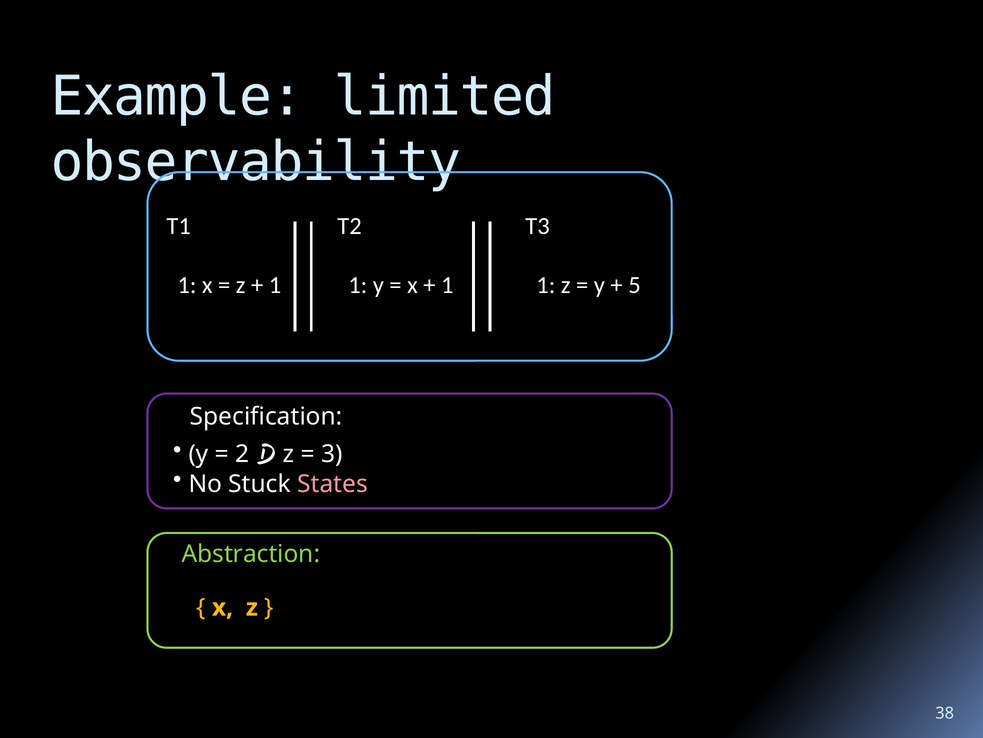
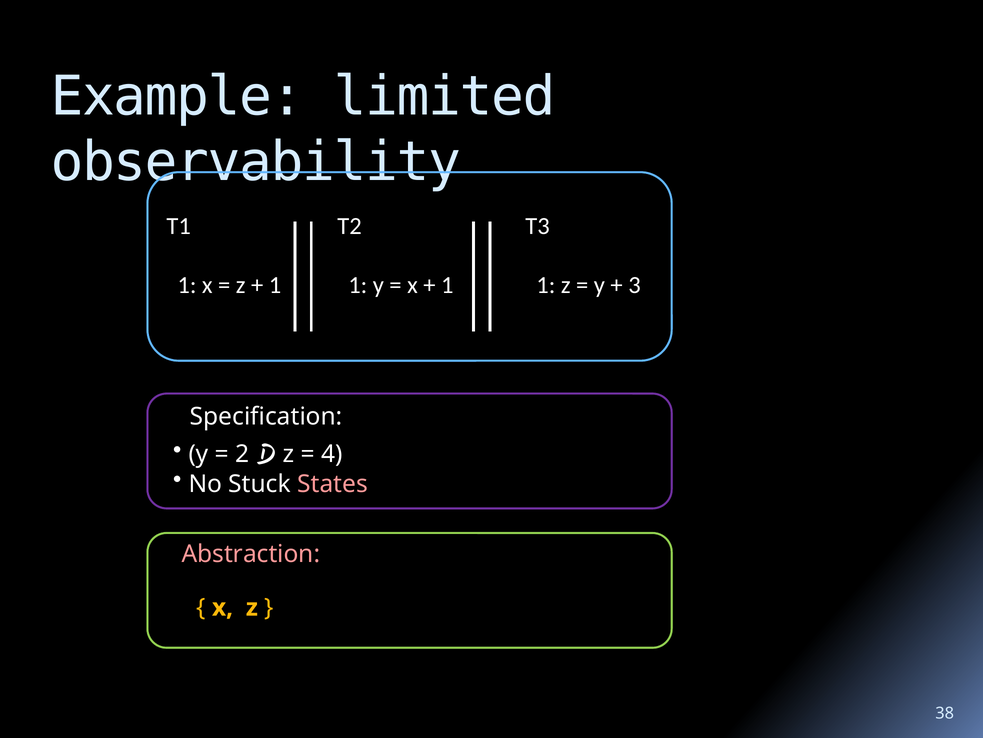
5: 5 -> 3
3: 3 -> 4
Abstraction colour: light green -> pink
